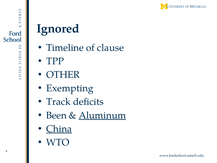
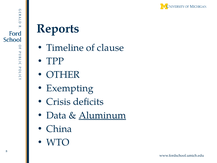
Ignored: Ignored -> Reports
Track: Track -> Crisis
Been: Been -> Data
China underline: present -> none
